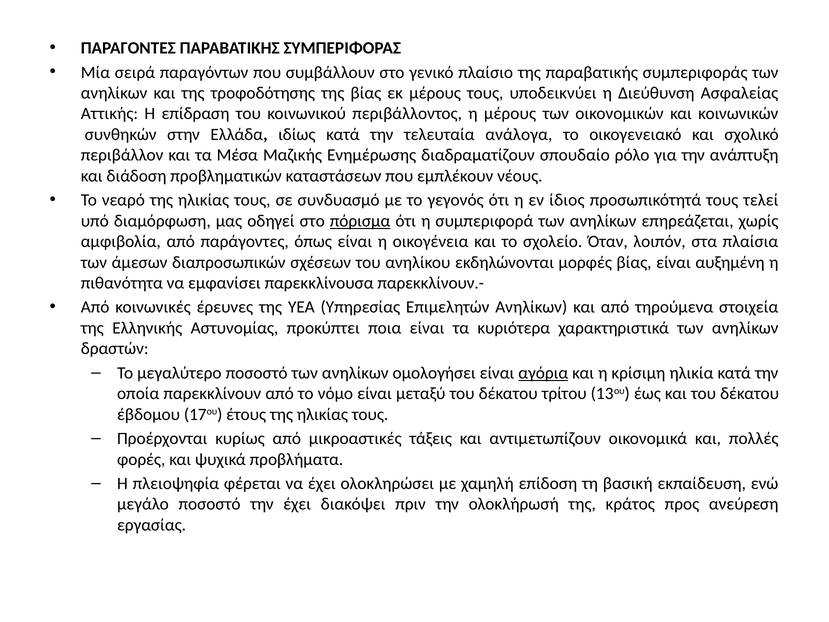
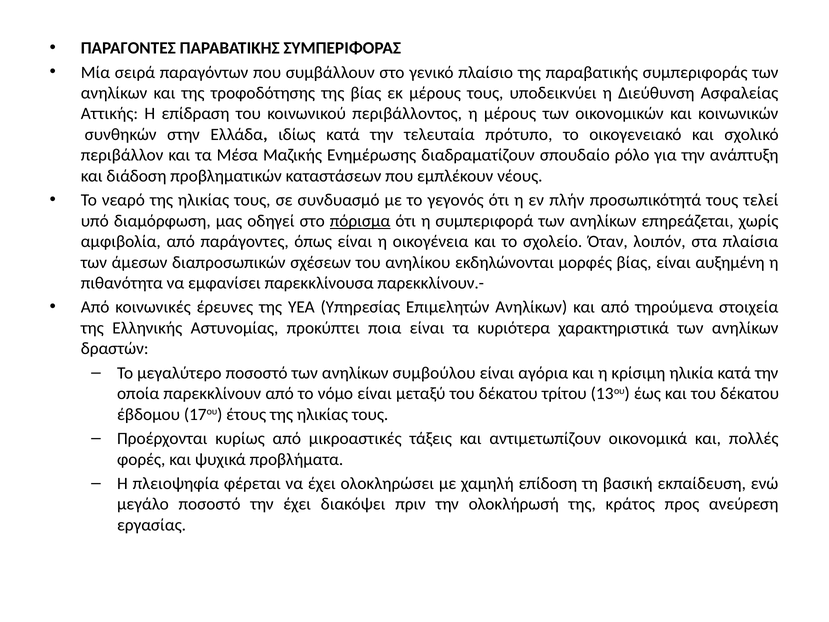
ανάλογα: ανάλογα -> πρότυπο
ίδιος: ίδιος -> πλήν
ομολογήσει: ομολογήσει -> συμβούλου
αγόρια underline: present -> none
